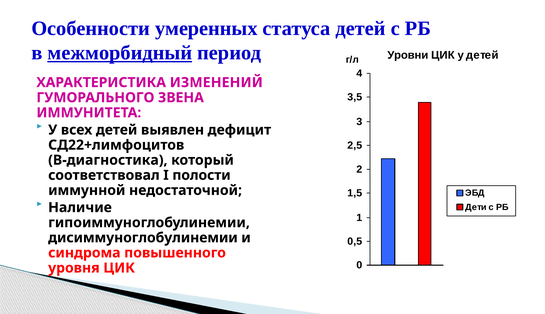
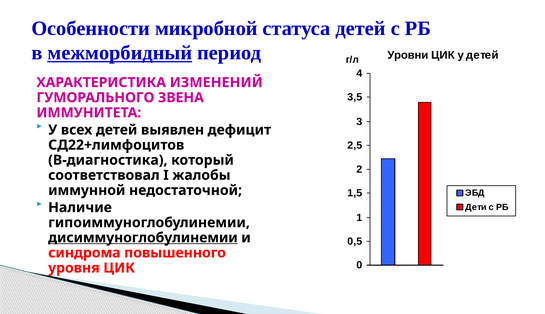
умеренных: умеренных -> микробной
полости: полости -> жалобы
дисиммуноглобулинемии underline: none -> present
